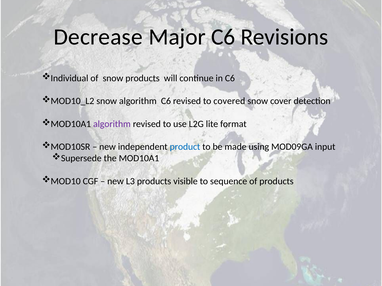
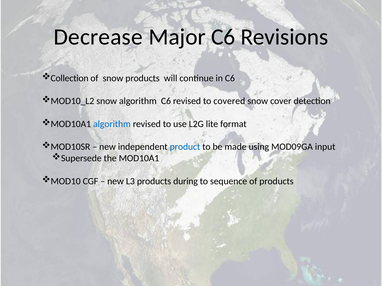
Individual: Individual -> Collection
algorithm at (112, 124) colour: purple -> blue
visible: visible -> during
